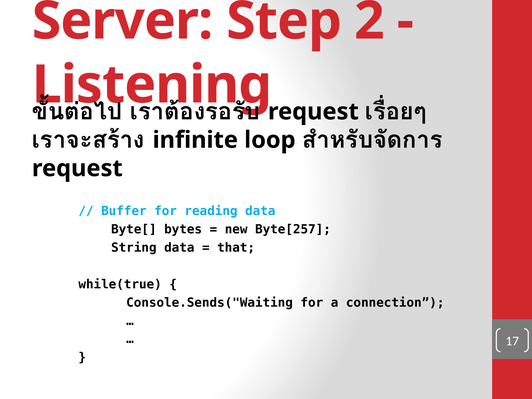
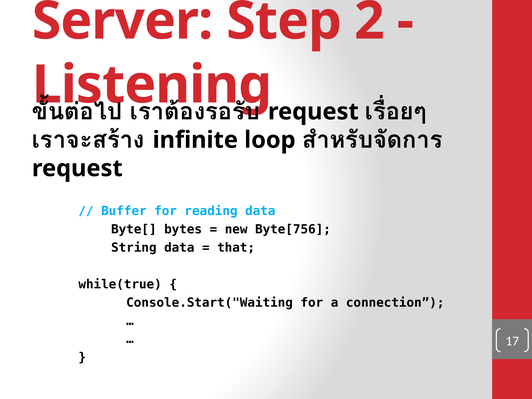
Byte[257: Byte[257 -> Byte[756
Console.Sends("Waiting: Console.Sends("Waiting -> Console.Start("Waiting
